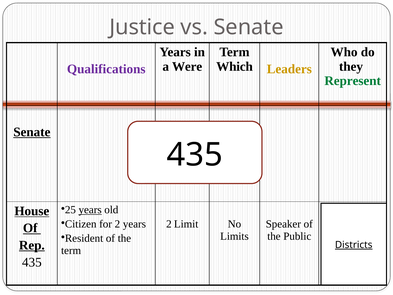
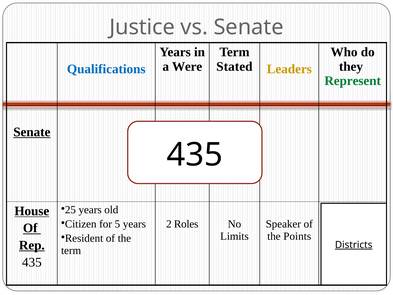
Which: Which -> Stated
Qualifications colour: purple -> blue
years at (90, 210) underline: present -> none
for 2: 2 -> 5
Limit: Limit -> Roles
Public: Public -> Points
